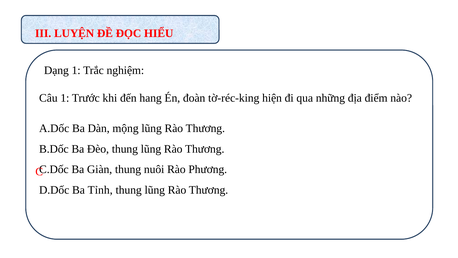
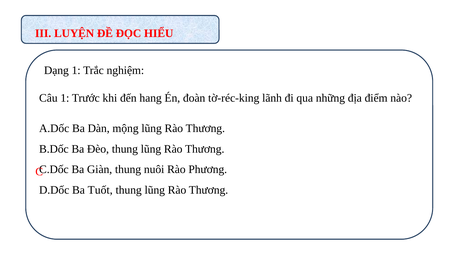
hiện: hiện -> lãnh
Tỉnh: Tỉnh -> Tuốt
